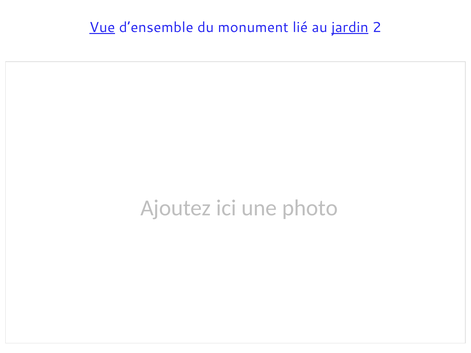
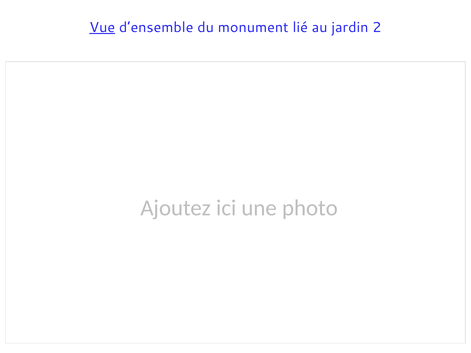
jardin underline: present -> none
